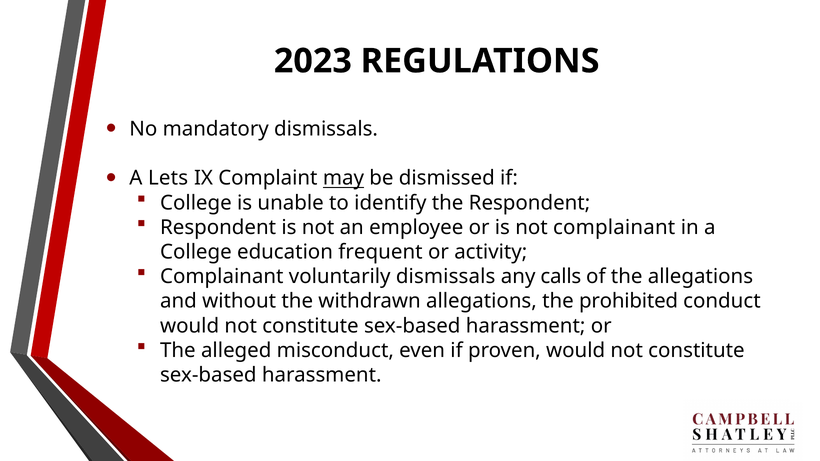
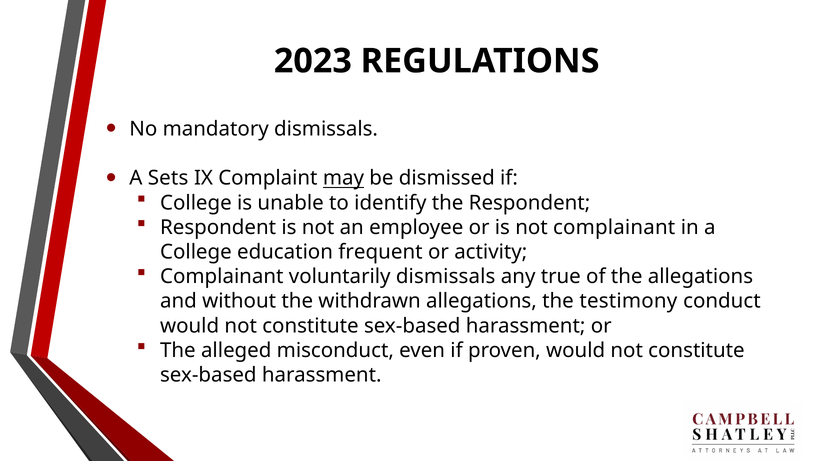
Lets: Lets -> Sets
calls: calls -> true
prohibited: prohibited -> testimony
